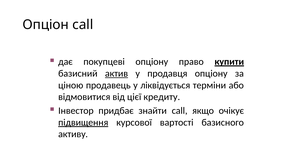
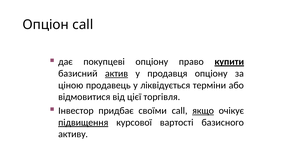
кредиту: кредиту -> торгівля
знайти: знайти -> своїми
якщо underline: none -> present
